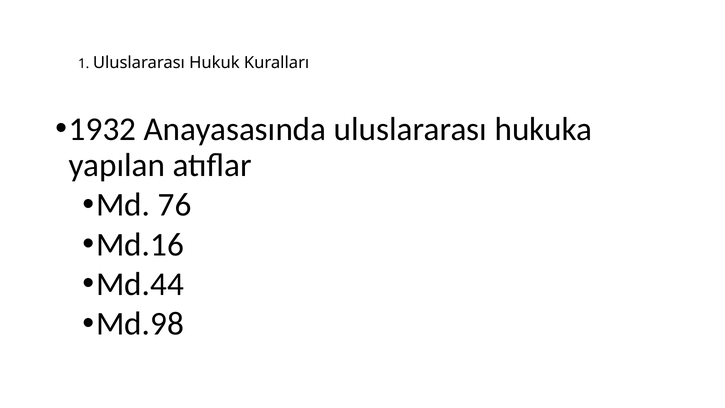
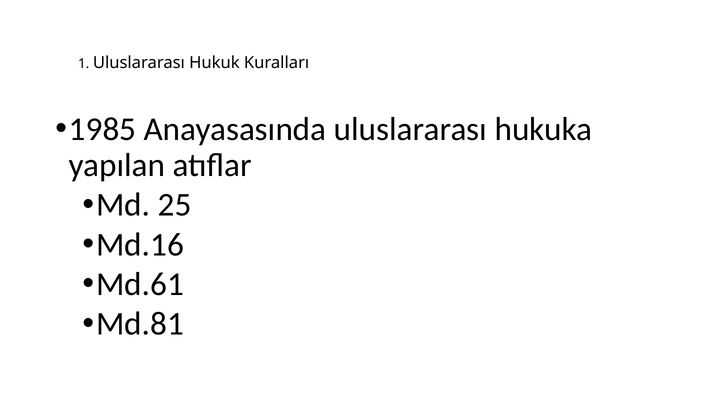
1932: 1932 -> 1985
76: 76 -> 25
Md.44: Md.44 -> Md.61
Md.98: Md.98 -> Md.81
